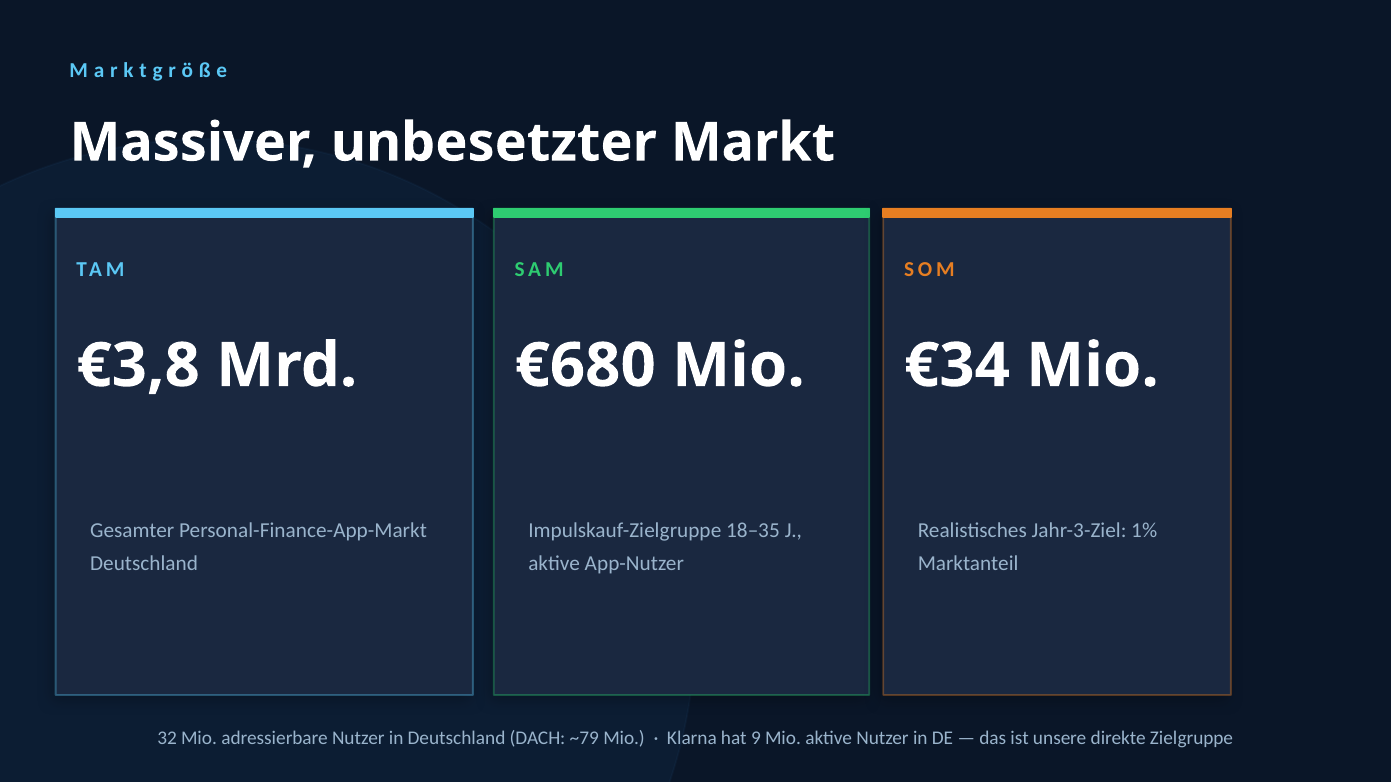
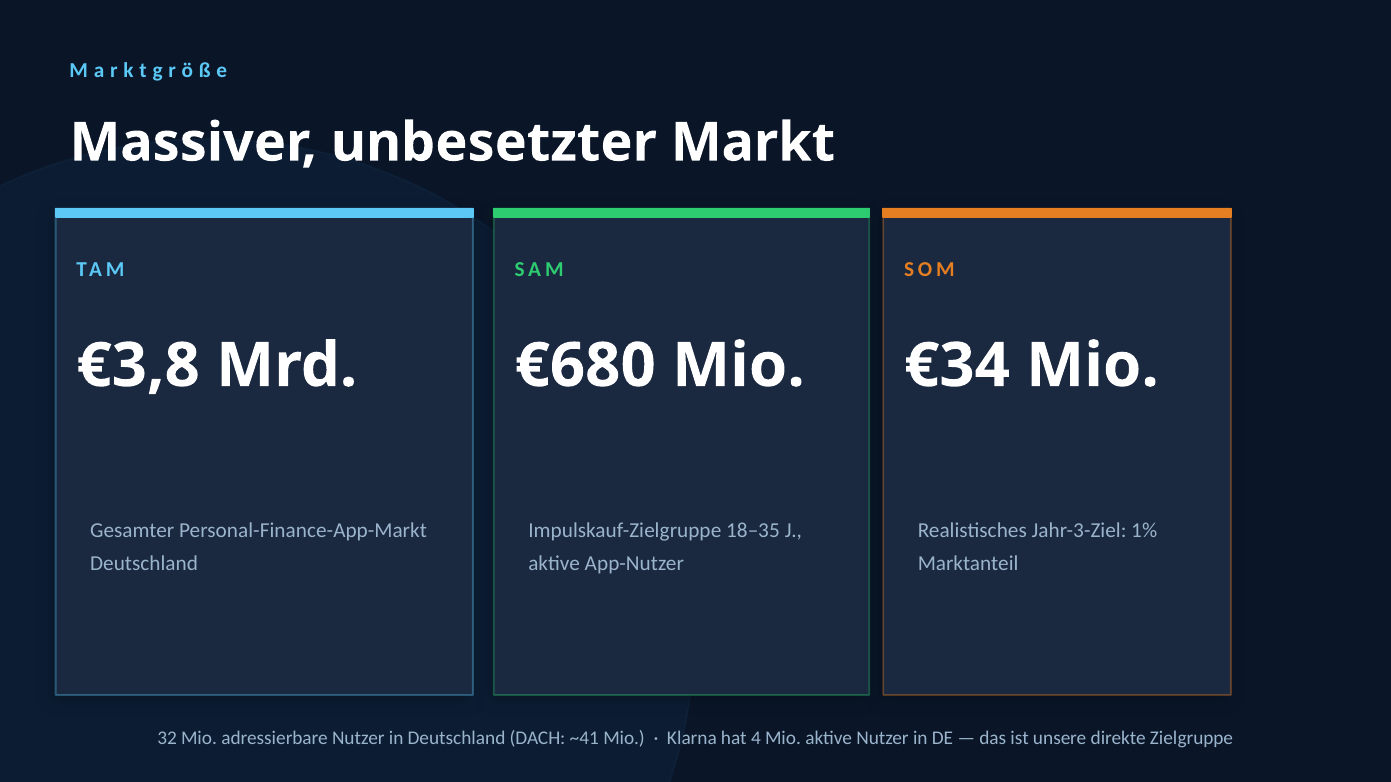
~79: ~79 -> ~41
9: 9 -> 4
